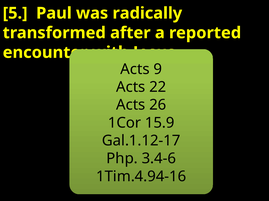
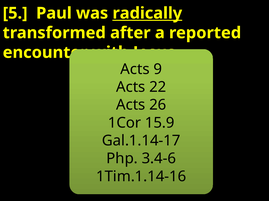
radically underline: none -> present
Gal.1.12-17: Gal.1.12-17 -> Gal.1.14-17
1Tim.4.94-16: 1Tim.4.94-16 -> 1Tim.1.14-16
